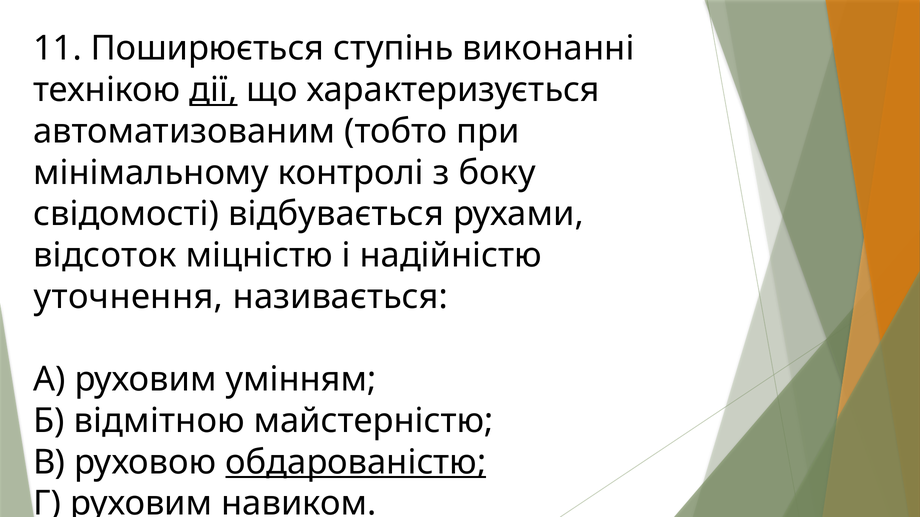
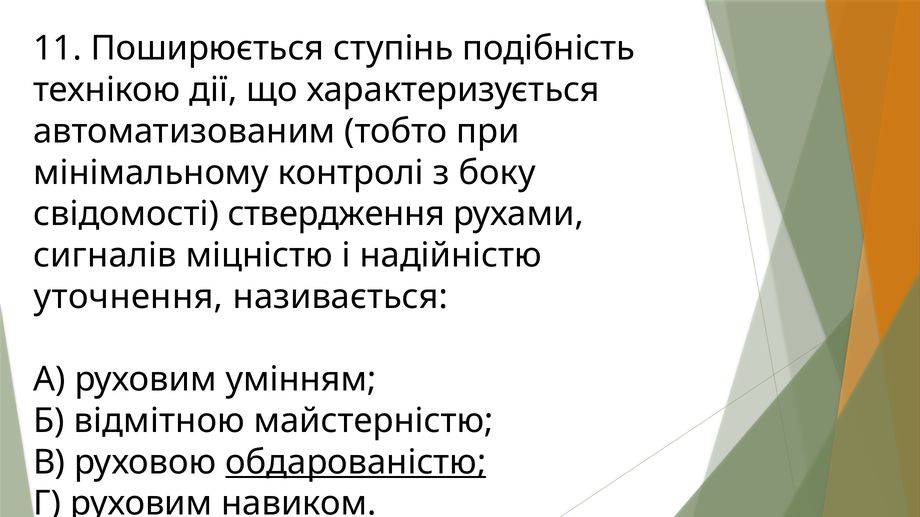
виконанні: виконанні -> подібність
дії underline: present -> none
відбувається: відбувається -> ствердження
відсоток: відсоток -> сигналів
